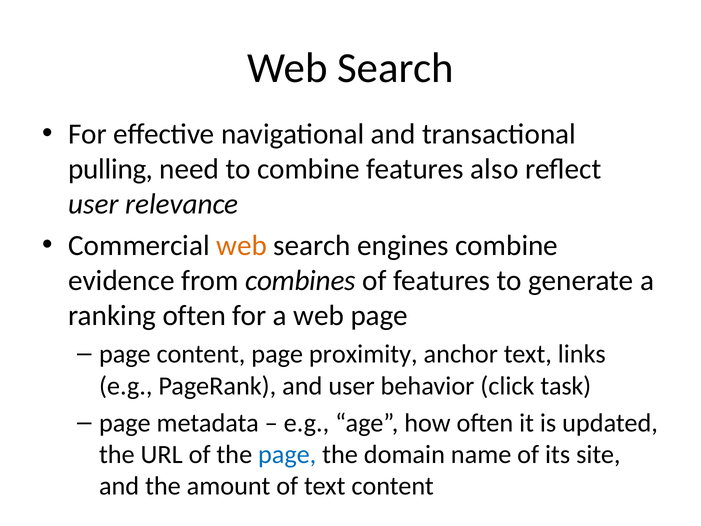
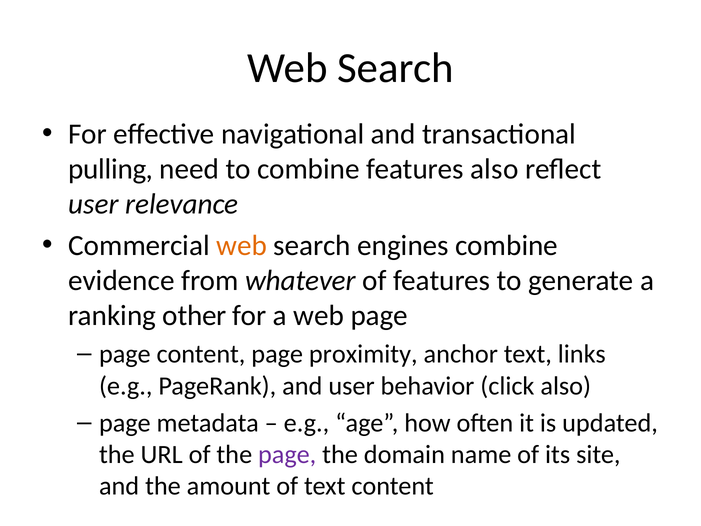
combines: combines -> whatever
ranking often: often -> other
click task: task -> also
page at (287, 454) colour: blue -> purple
